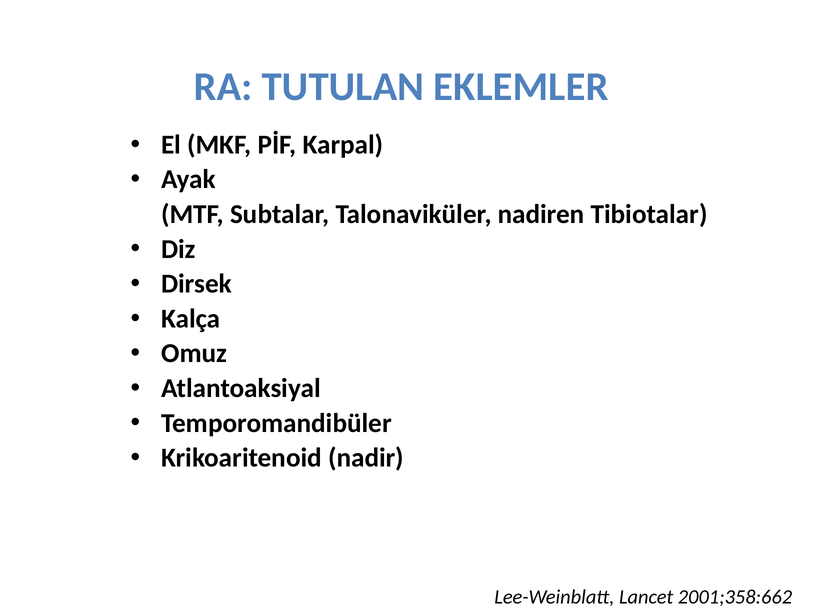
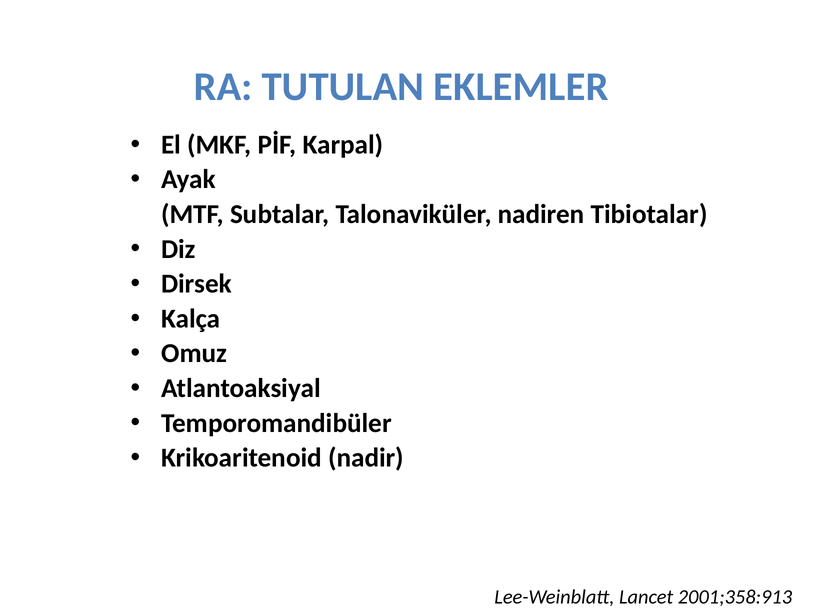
2001;358:662: 2001;358:662 -> 2001;358:913
